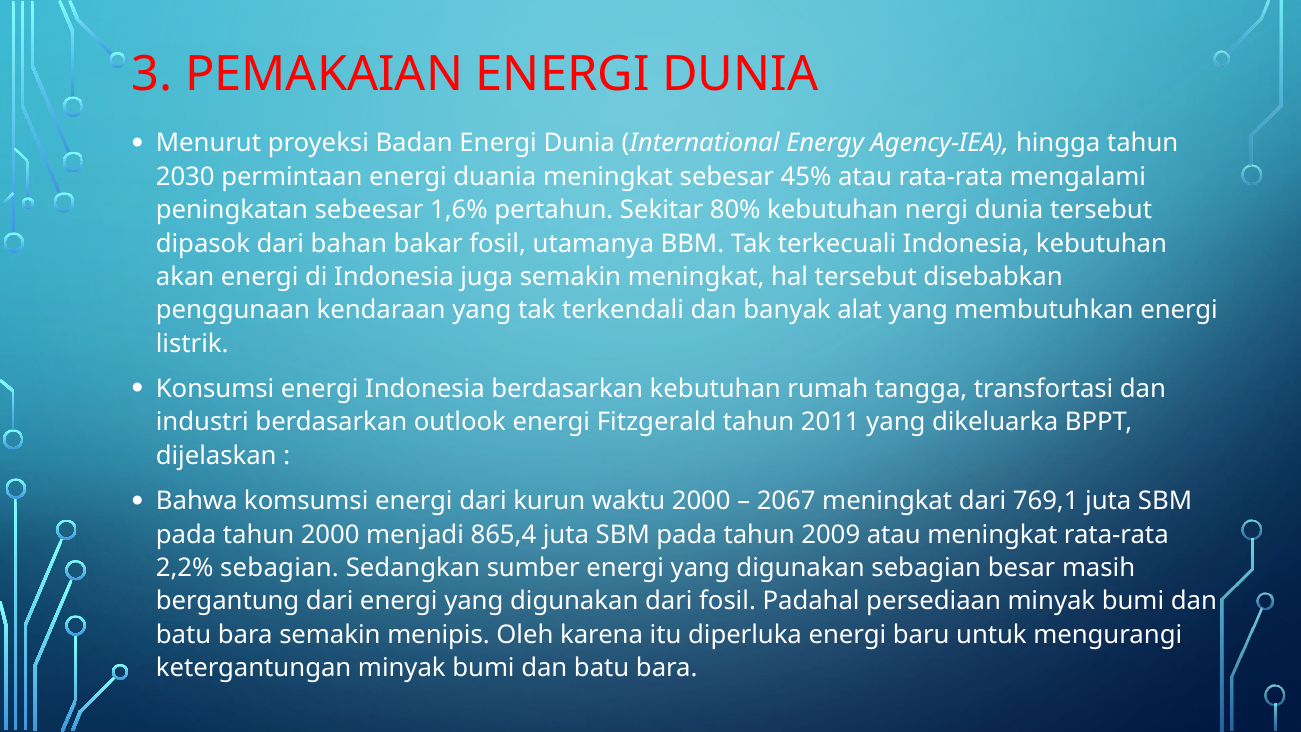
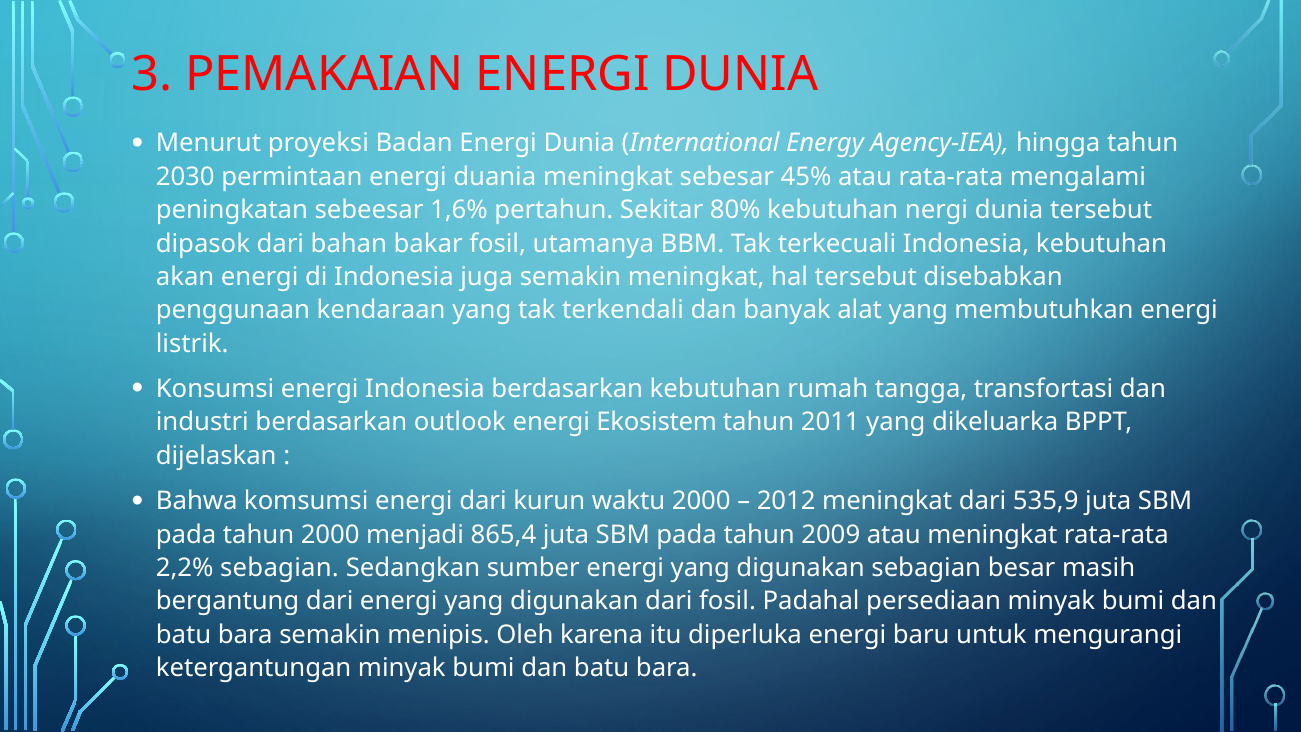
Fitzgerald: Fitzgerald -> Ekosistem
2067: 2067 -> 2012
769,1: 769,1 -> 535,9
